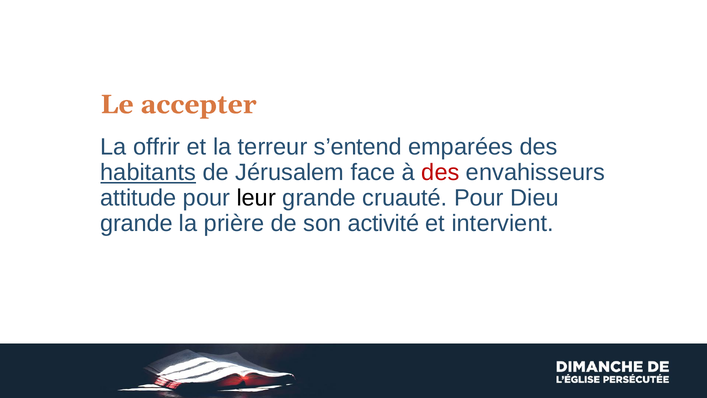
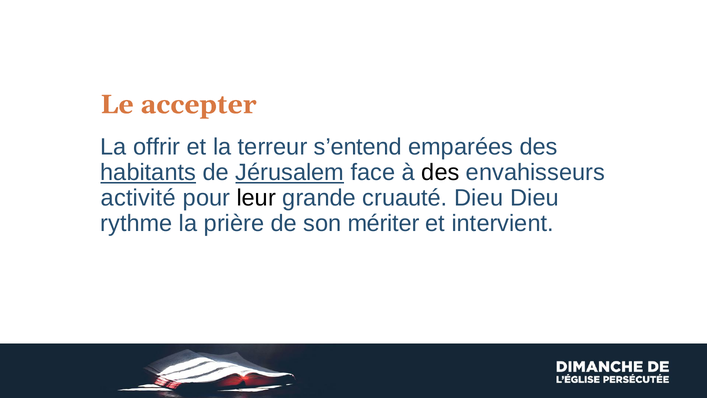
Jérusalem underline: none -> present
des at (440, 172) colour: red -> black
attitude: attitude -> activité
cruauté Pour: Pour -> Dieu
grande at (137, 223): grande -> rythme
activité: activité -> mériter
